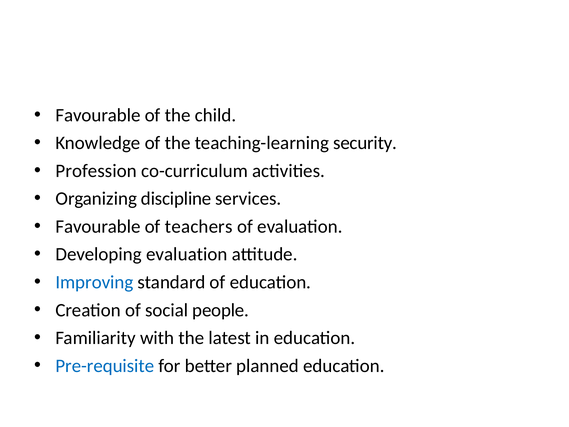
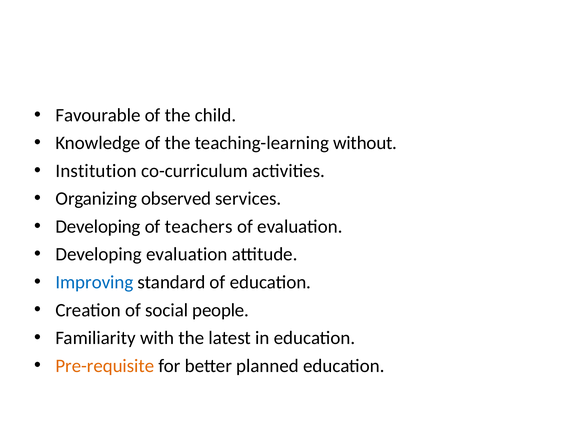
security: security -> without
Profession: Profession -> Institution
discipline: discipline -> observed
Favourable at (98, 226): Favourable -> Developing
Pre-requisite colour: blue -> orange
